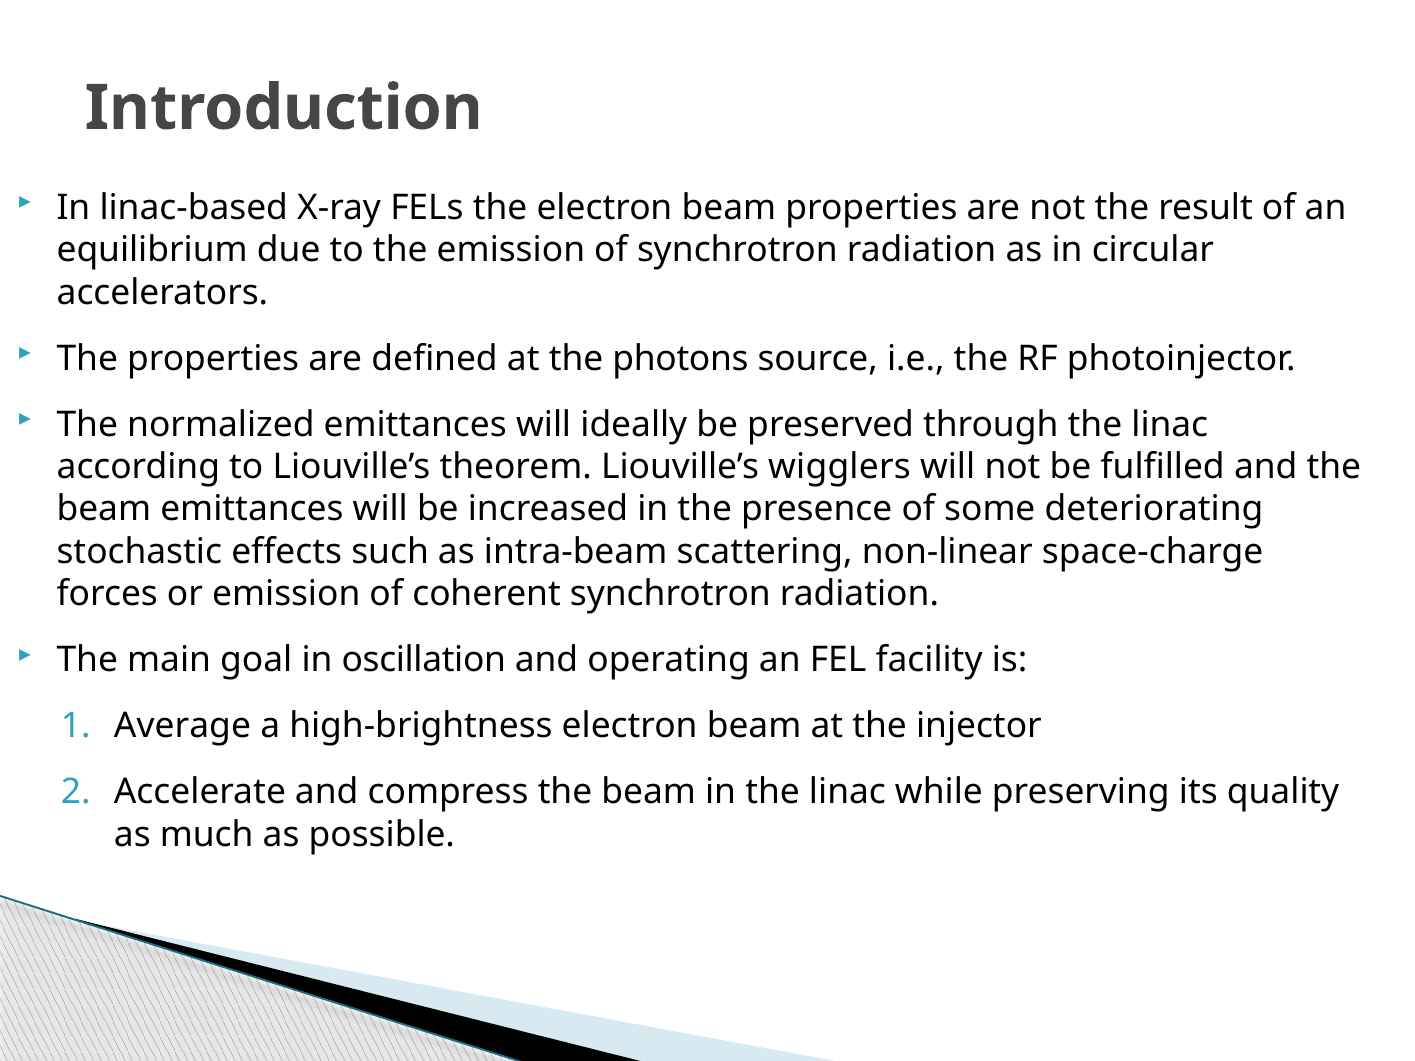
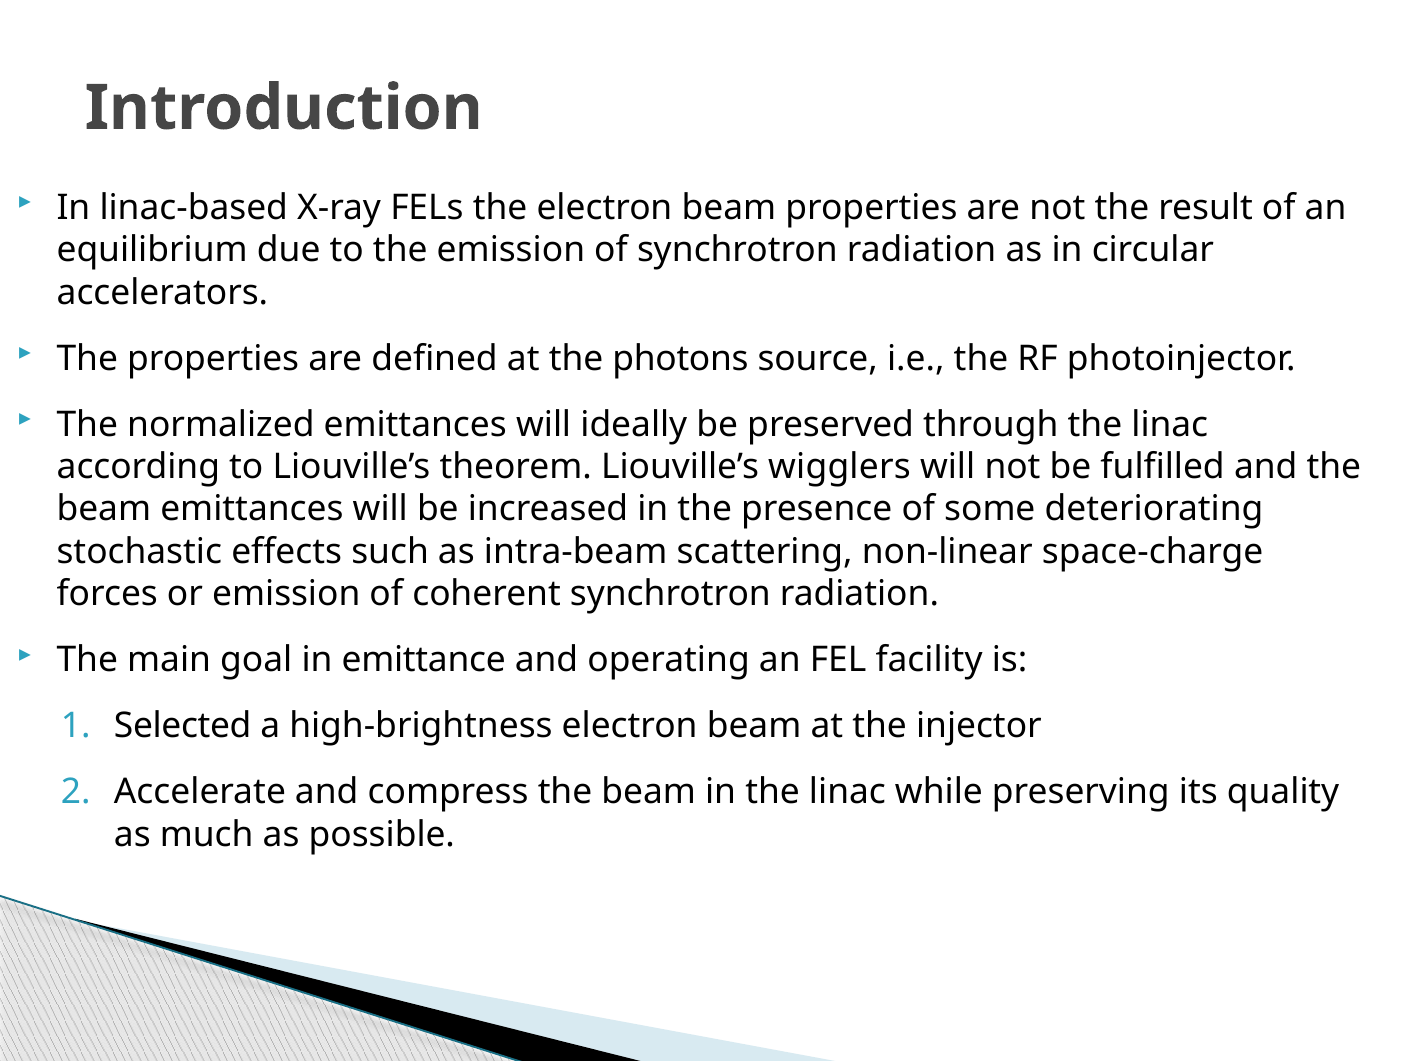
oscillation: oscillation -> emittance
Average: Average -> Selected
